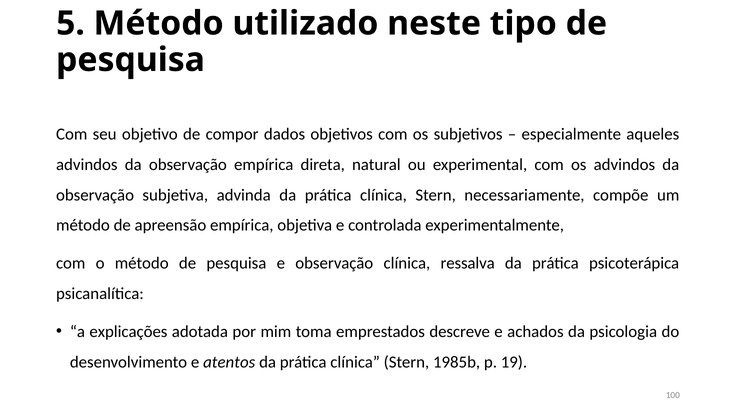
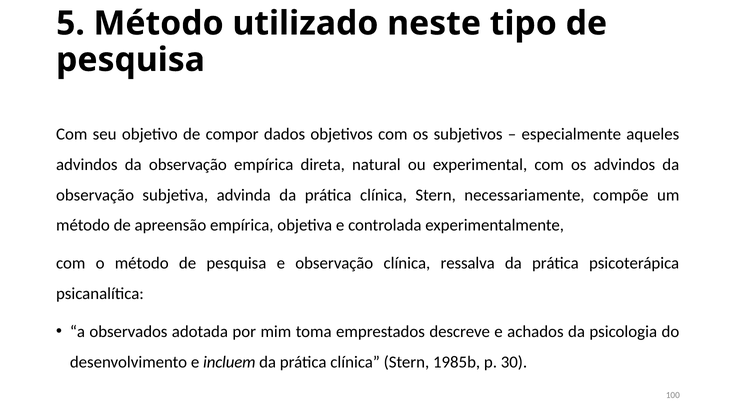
explicações: explicações -> observados
atentos: atentos -> incluem
19: 19 -> 30
